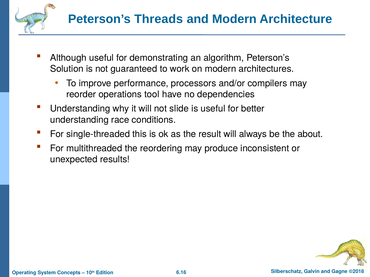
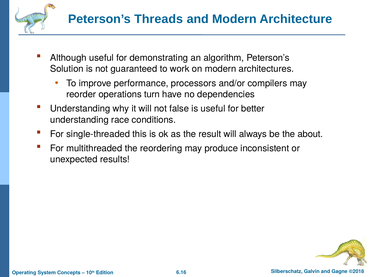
tool: tool -> turn
slide: slide -> false
